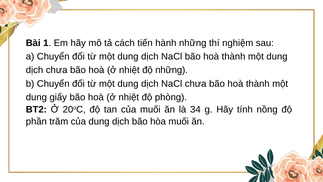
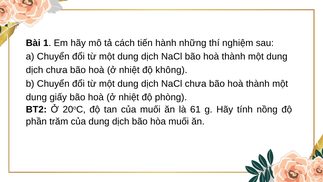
độ những: những -> không
34: 34 -> 61
